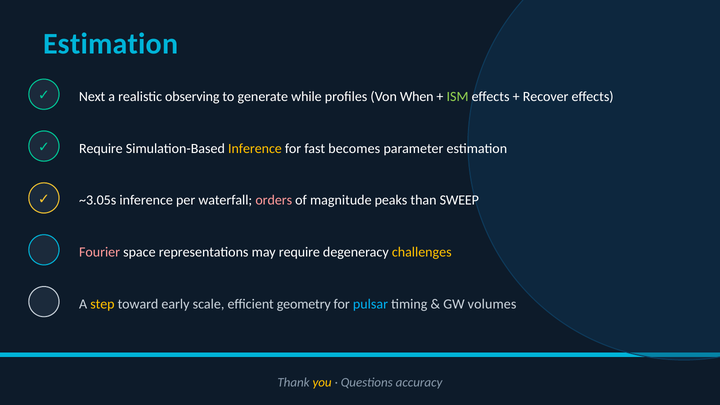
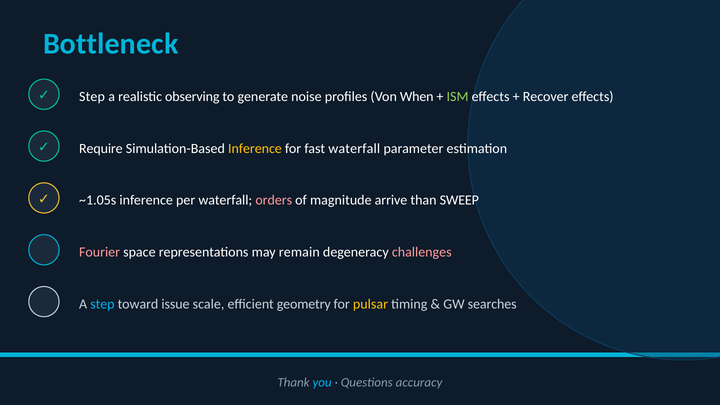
Estimation at (111, 44): Estimation -> Bottleneck
Next at (92, 97): Next -> Step
while: while -> noise
fast becomes: becomes -> waterfall
~3.05s: ~3.05s -> ~1.05s
peaks: peaks -> arrive
may require: require -> remain
challenges colour: yellow -> pink
step at (102, 304) colour: yellow -> light blue
early: early -> issue
pulsar colour: light blue -> yellow
volumes: volumes -> searches
you colour: yellow -> light blue
